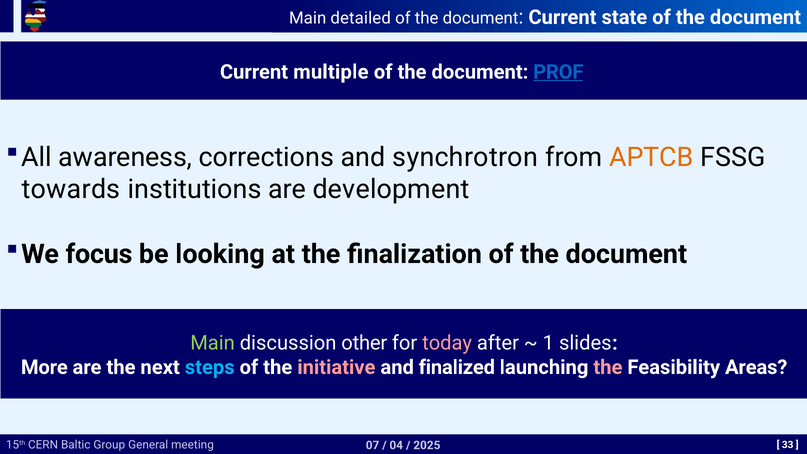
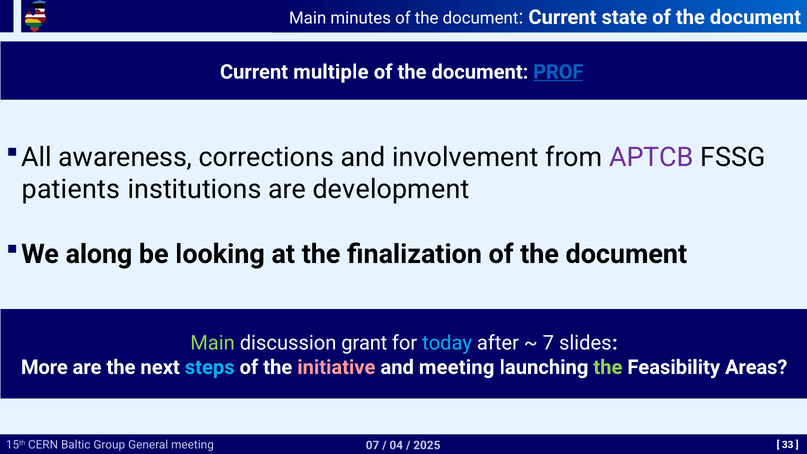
detailed: detailed -> minutes
synchrotron: synchrotron -> involvement
APTCB colour: orange -> purple
towards: towards -> patients
focus: focus -> along
other: other -> grant
today colour: pink -> light blue
1: 1 -> 7
and finalized: finalized -> meeting
the at (608, 367) colour: pink -> light green
